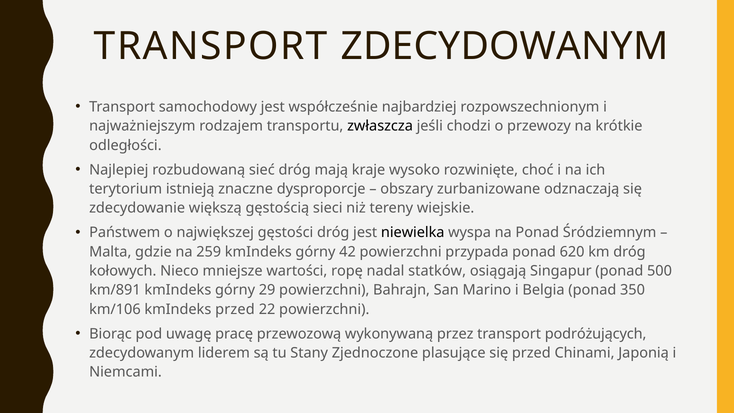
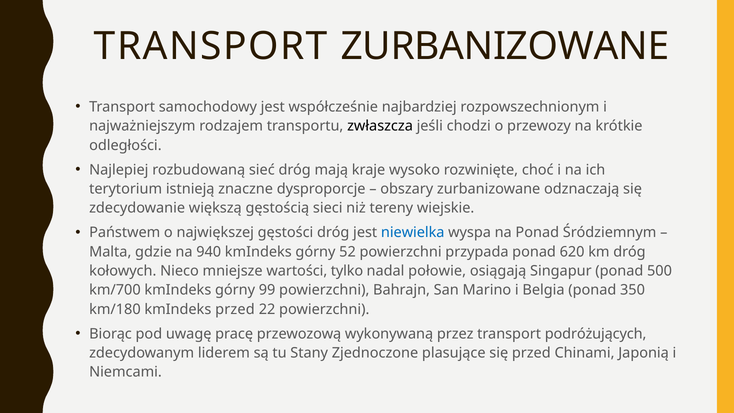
TRANSPORT ZDECYDOWANYM: ZDECYDOWANYM -> ZURBANIZOWANE
niewielka colour: black -> blue
259: 259 -> 940
42: 42 -> 52
ropę: ropę -> tylko
statków: statków -> połowie
km/891: km/891 -> km/700
29: 29 -> 99
km/106: km/106 -> km/180
